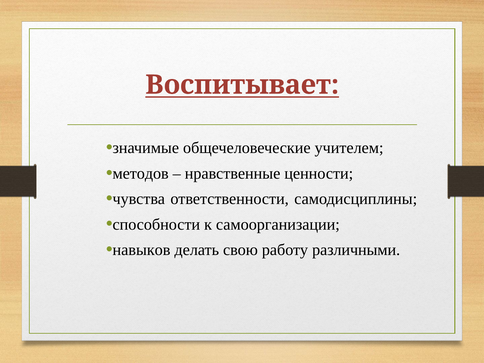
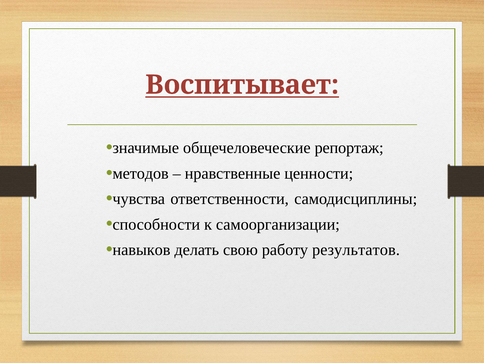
учителем: учителем -> репортаж
различными: различными -> результатов
